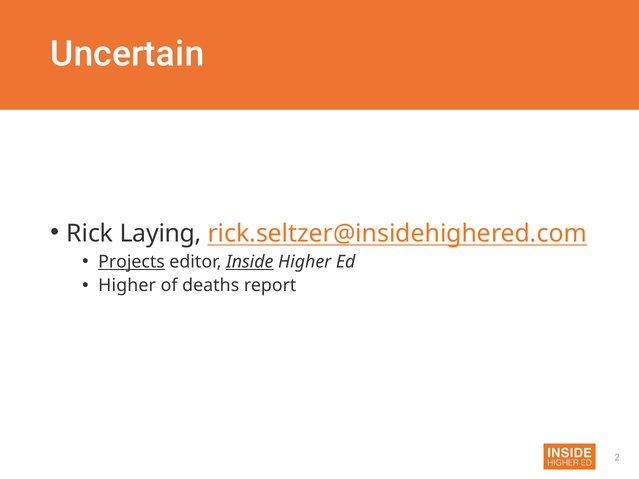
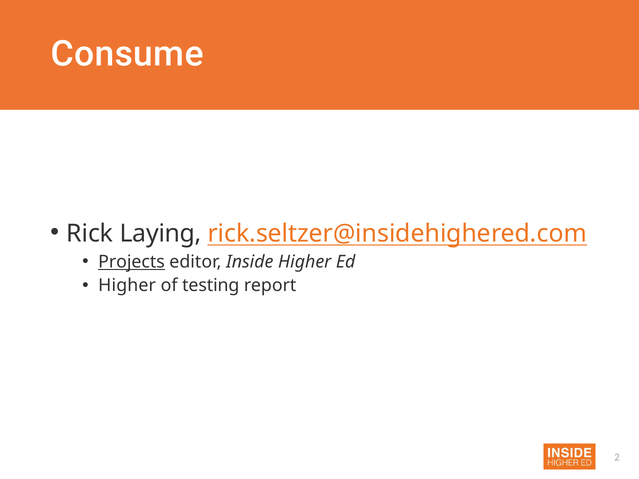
Uncertain: Uncertain -> Consume
Inside underline: present -> none
deaths: deaths -> testing
